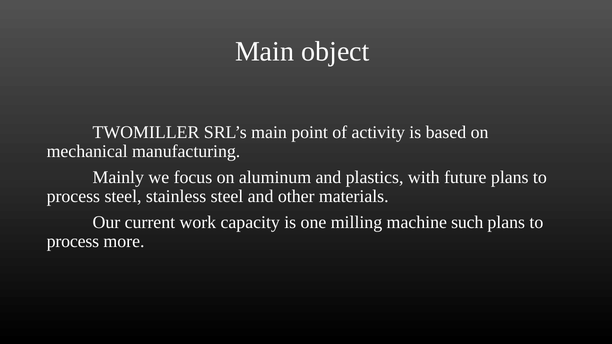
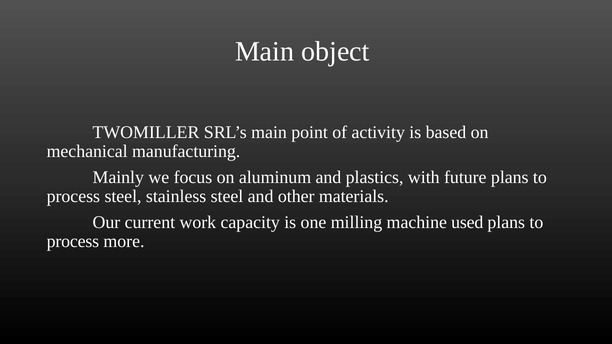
such: such -> used
